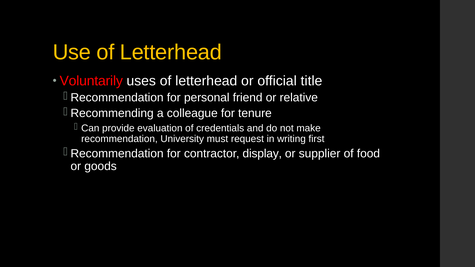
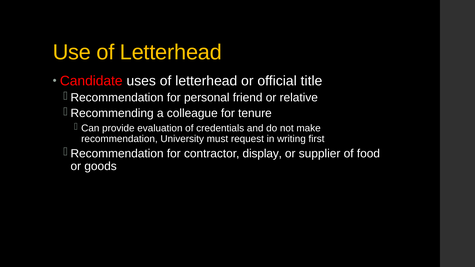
Voluntarily: Voluntarily -> Candidate
